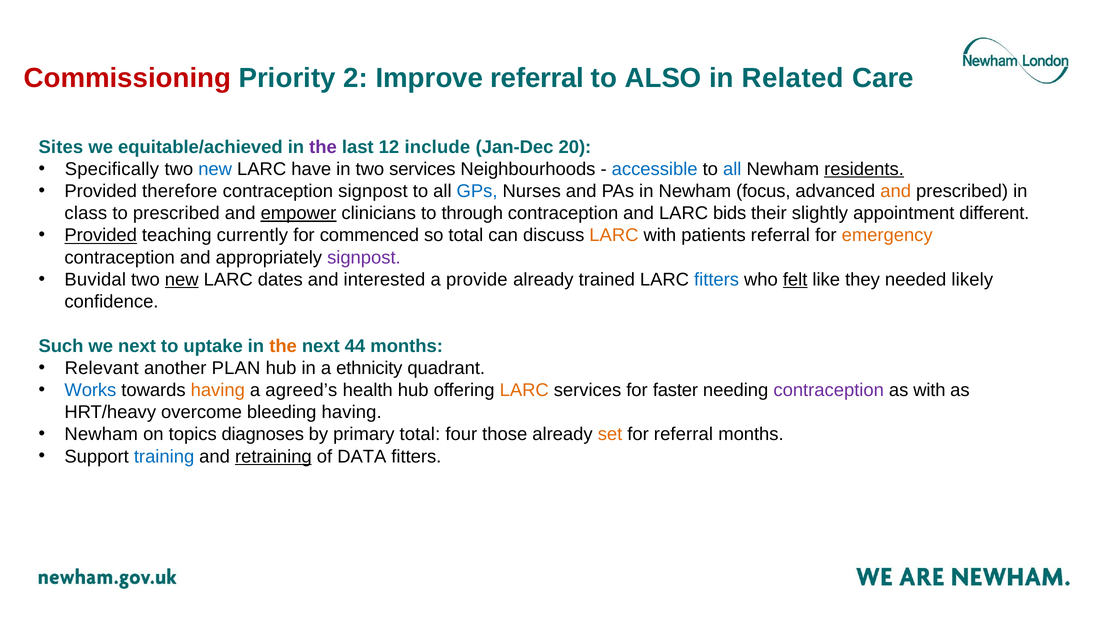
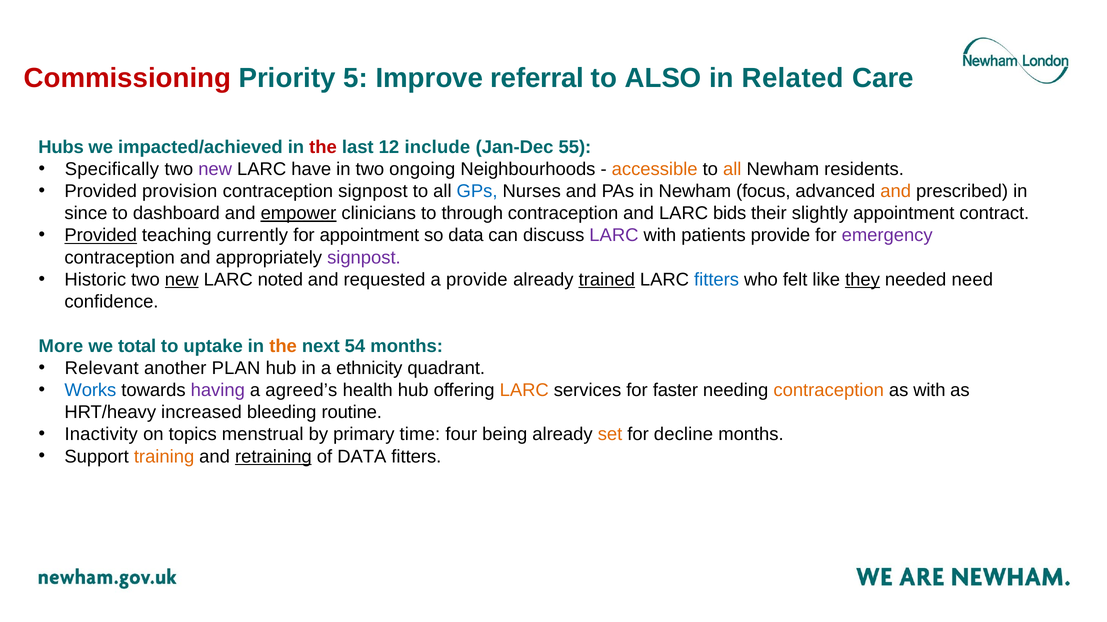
2: 2 -> 5
Sites: Sites -> Hubs
equitable/achieved: equitable/achieved -> impacted/achieved
the at (323, 147) colour: purple -> red
20: 20 -> 55
new at (215, 169) colour: blue -> purple
two services: services -> ongoing
accessible colour: blue -> orange
all at (732, 169) colour: blue -> orange
residents underline: present -> none
therefore: therefore -> provision
class: class -> since
to prescribed: prescribed -> dashboard
different: different -> contract
for commenced: commenced -> appointment
so total: total -> data
LARC at (614, 236) colour: orange -> purple
patients referral: referral -> provide
emergency colour: orange -> purple
Buvidal: Buvidal -> Historic
dates: dates -> noted
interested: interested -> requested
trained underline: none -> present
felt underline: present -> none
they underline: none -> present
likely: likely -> need
Such: Such -> More
we next: next -> total
44: 44 -> 54
having at (218, 391) colour: orange -> purple
contraception at (829, 391) colour: purple -> orange
overcome: overcome -> increased
bleeding having: having -> routine
Newham at (101, 435): Newham -> Inactivity
diagnoses: diagnoses -> menstrual
primary total: total -> time
those: those -> being
for referral: referral -> decline
training colour: blue -> orange
